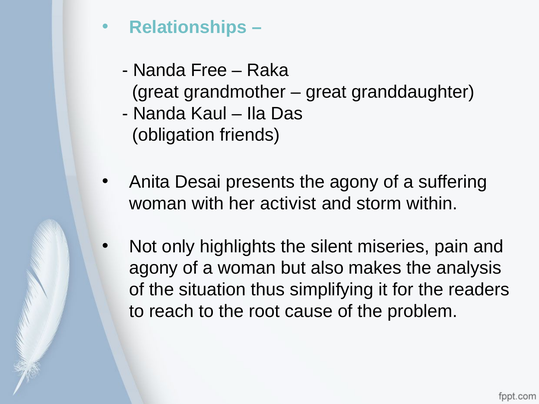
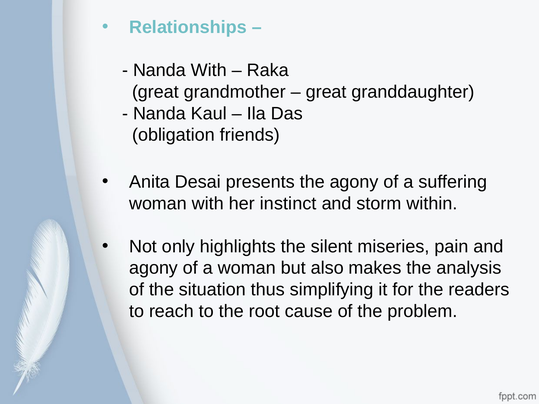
Nanda Free: Free -> With
activist: activist -> instinct
